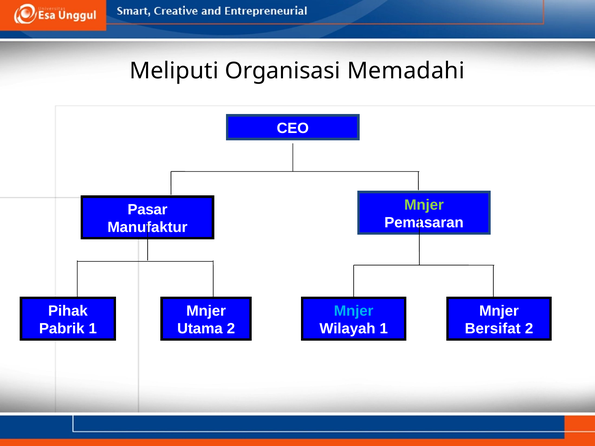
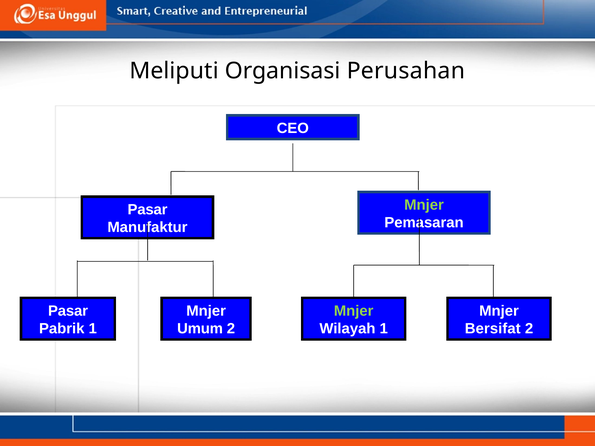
Memadahi: Memadahi -> Perusahan
Pihak at (68, 311): Pihak -> Pasar
Mnjer at (354, 311) colour: light blue -> light green
Utama: Utama -> Umum
